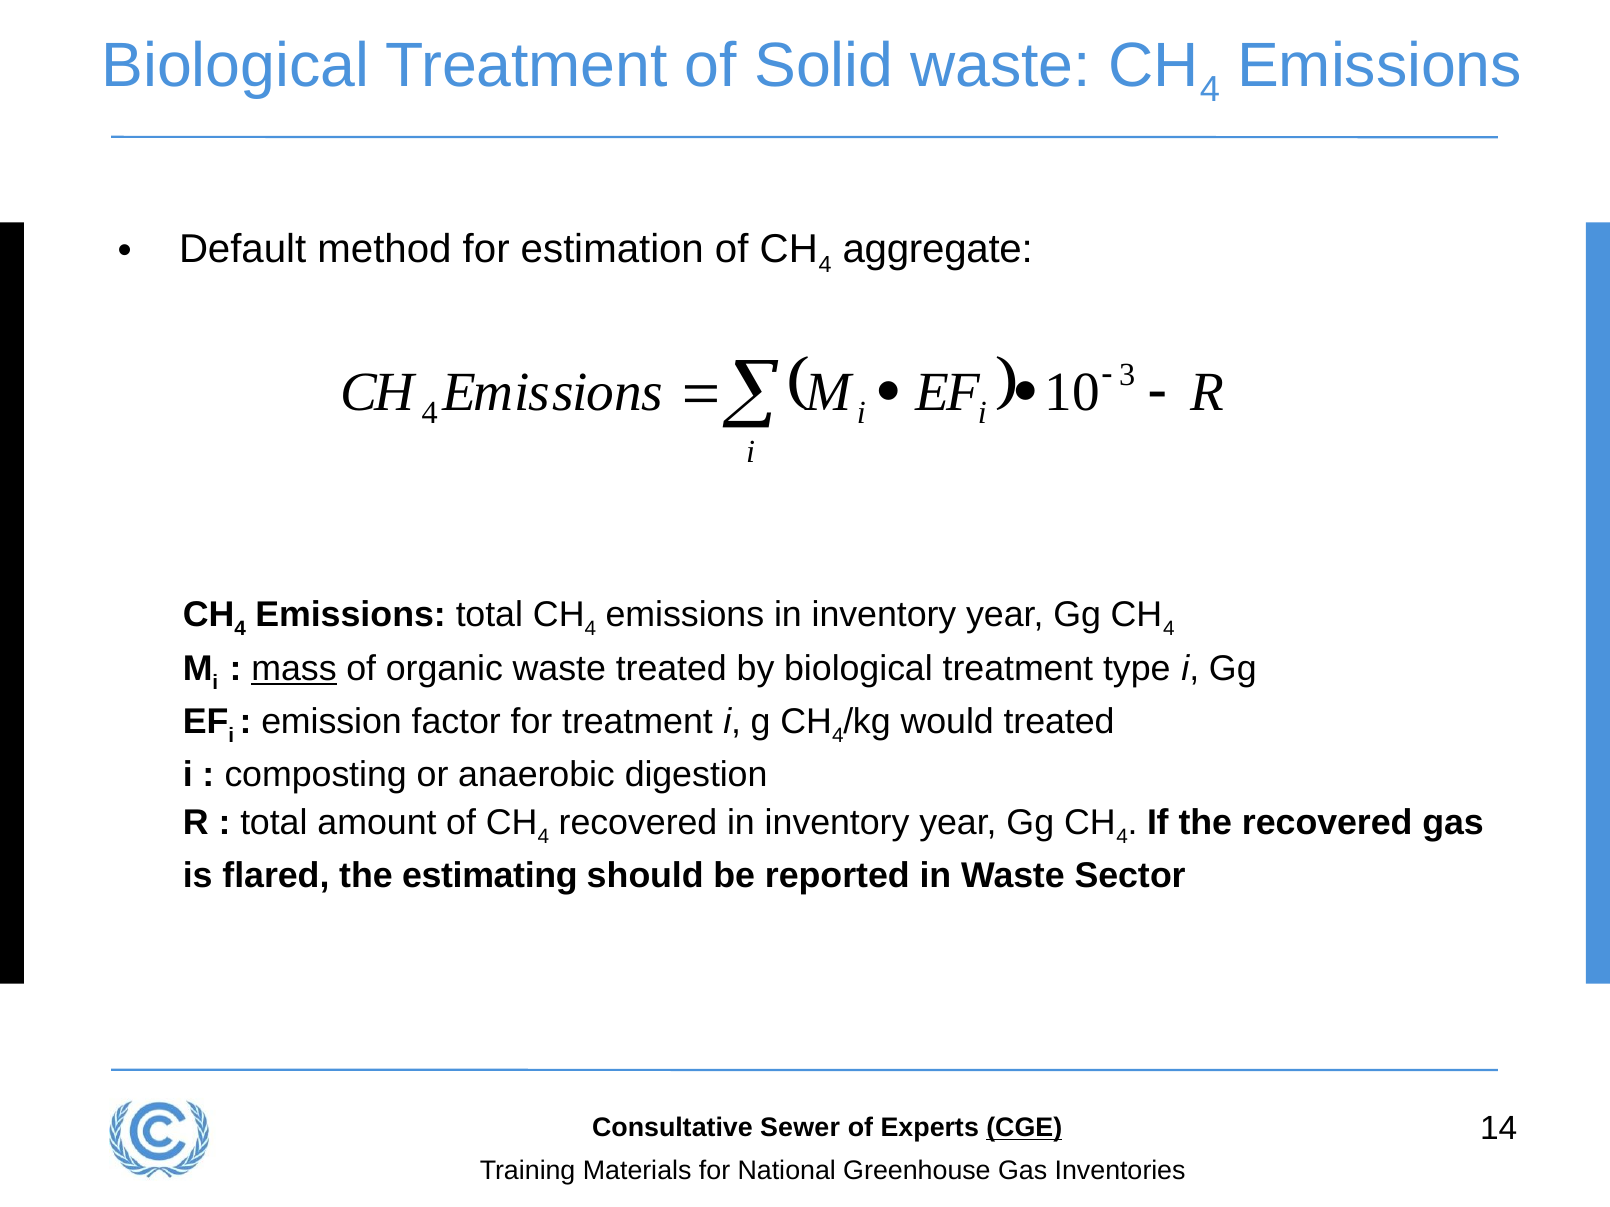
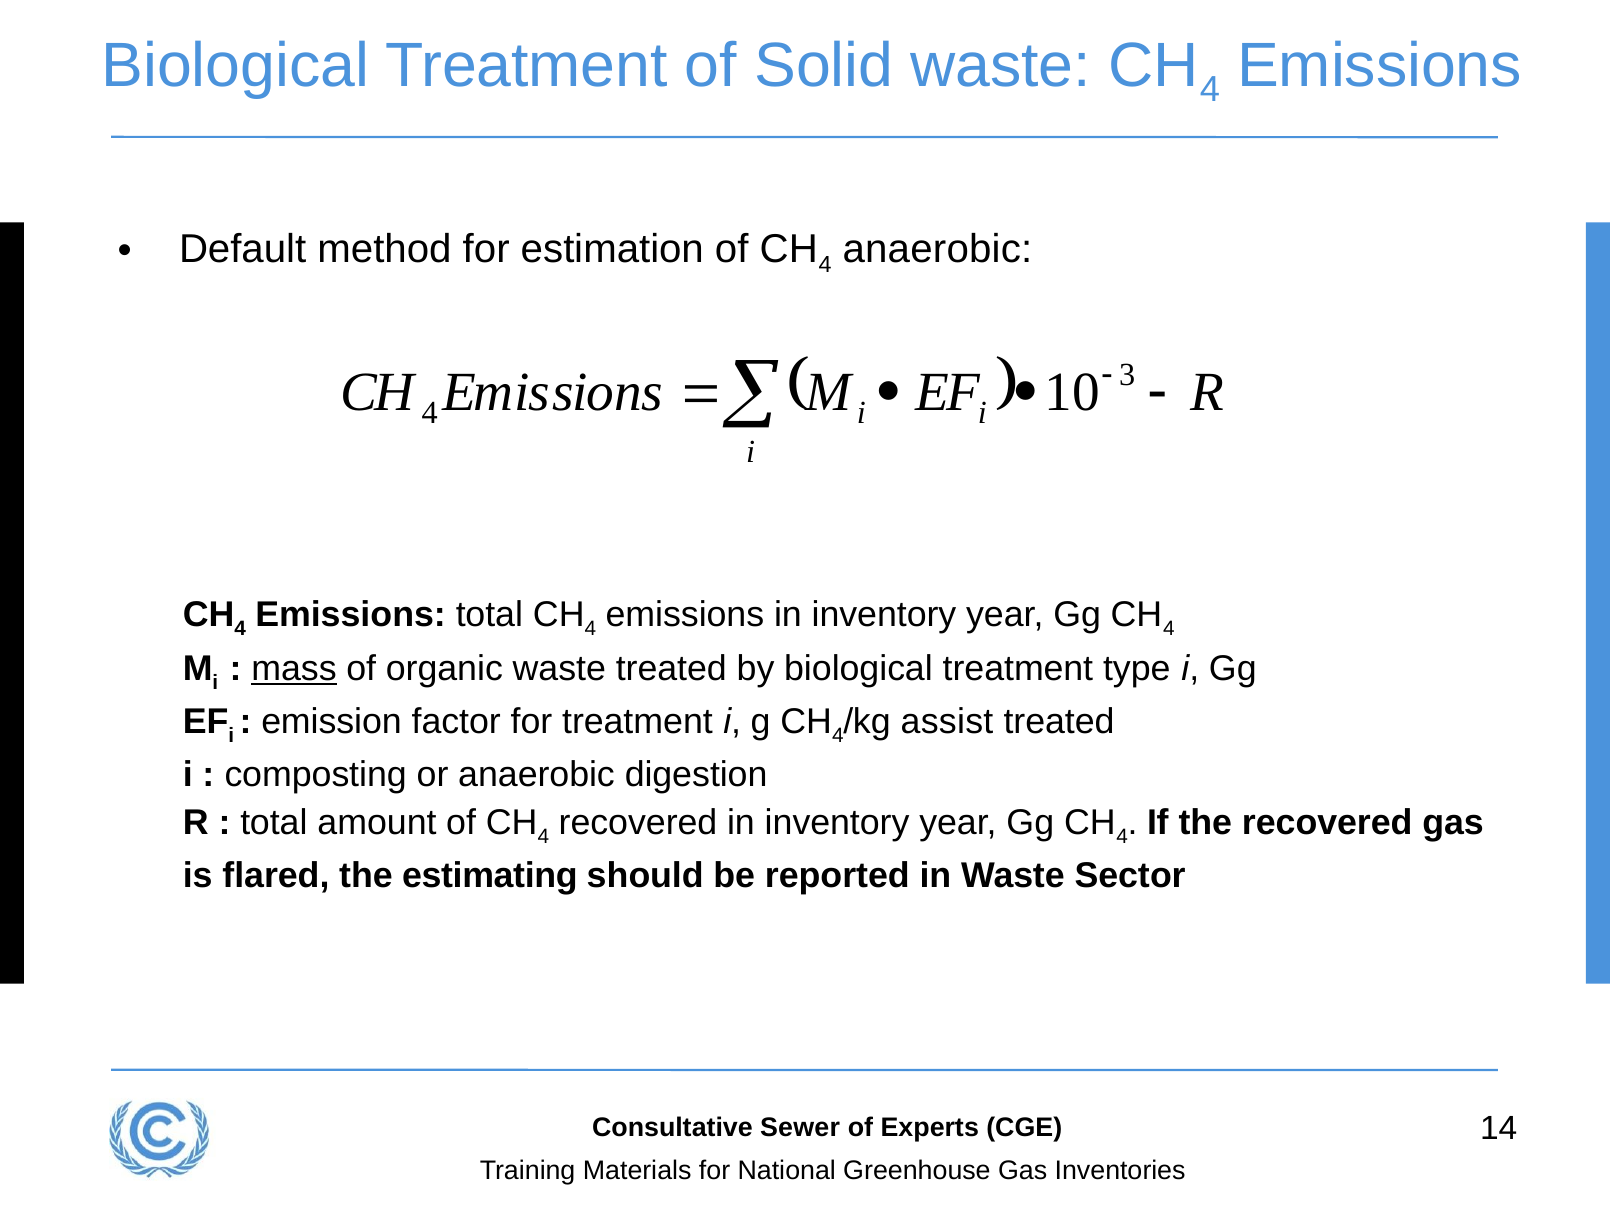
aggregate at (938, 250): aggregate -> anaerobic
would: would -> assist
CGE underline: present -> none
